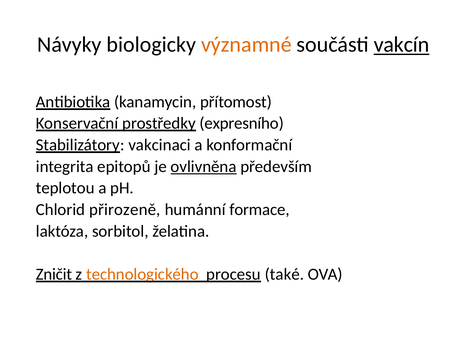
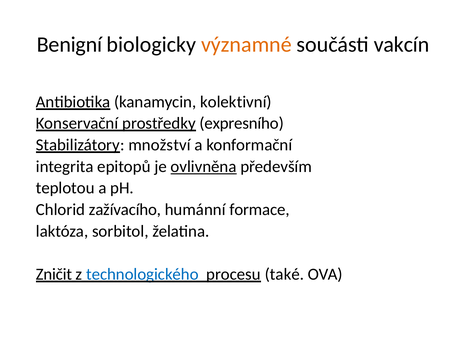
Návyky: Návyky -> Benigní
vakcín underline: present -> none
přítomost: přítomost -> kolektivní
vakcinaci: vakcinaci -> množství
přirozeně: přirozeně -> zažívacího
technologického colour: orange -> blue
